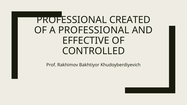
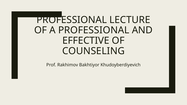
CREATED: CREATED -> LECTURE
CONTROLLED: CONTROLLED -> COUNSELING
